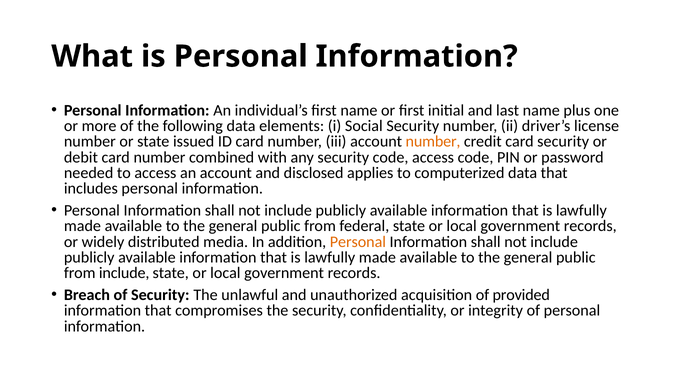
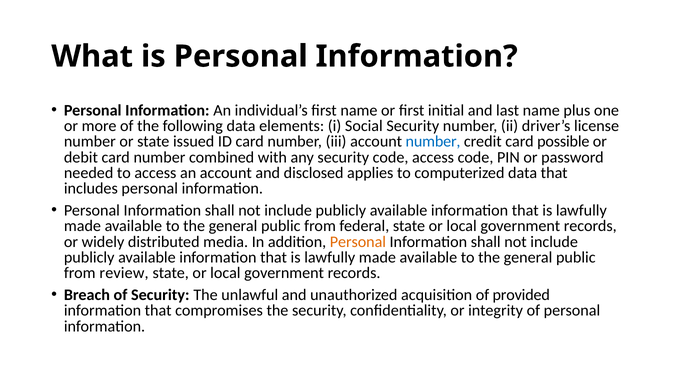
number at (433, 142) colour: orange -> blue
card security: security -> possible
from include: include -> review
